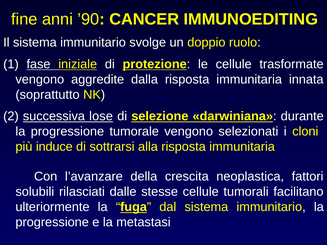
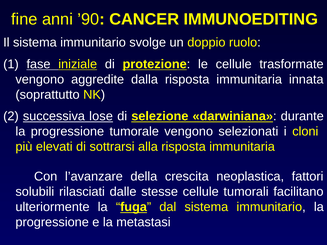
induce: induce -> elevati
